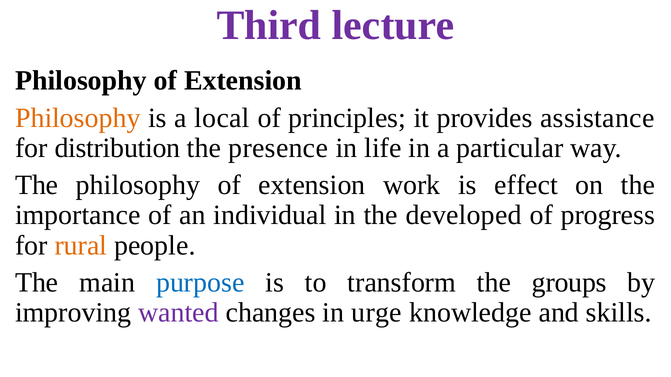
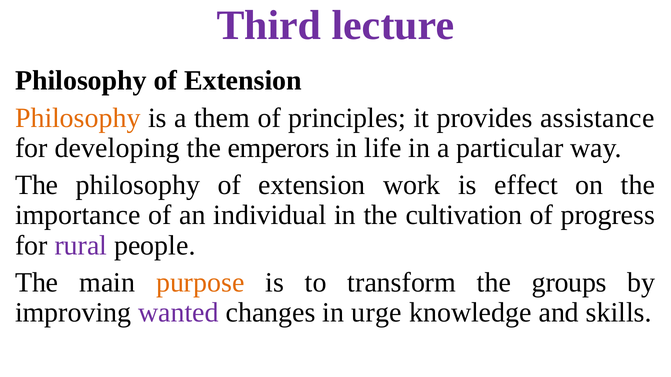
local: local -> them
distribution: distribution -> developing
presence: presence -> emperors
developed: developed -> cultivation
rural colour: orange -> purple
purpose colour: blue -> orange
